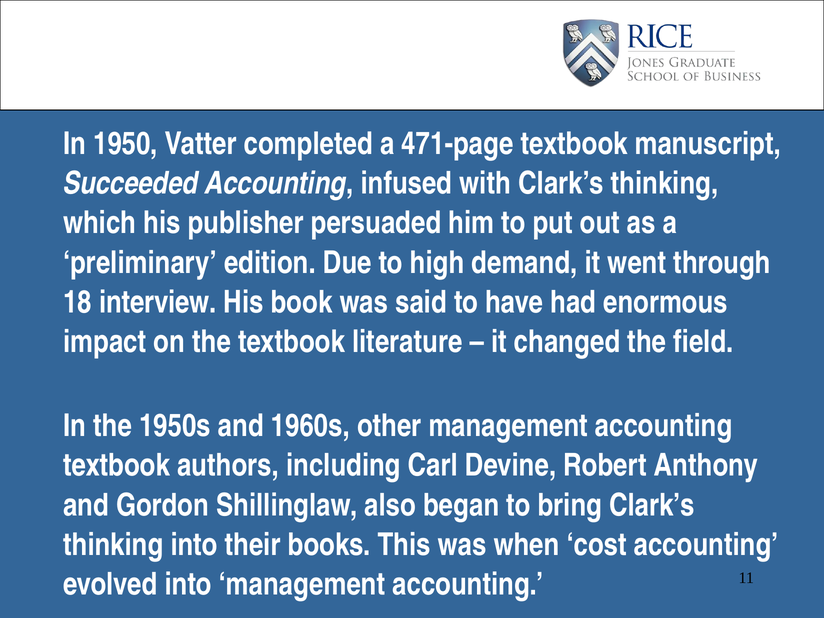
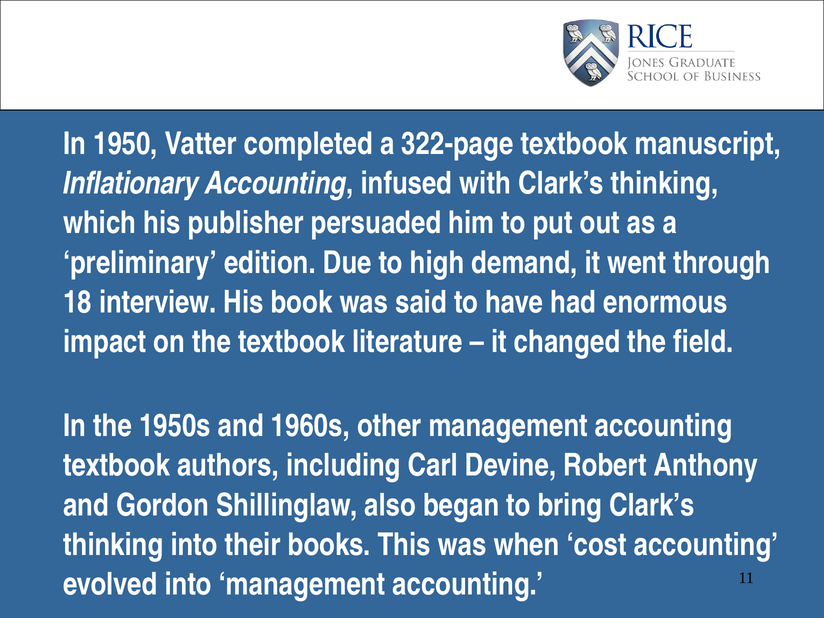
471-page: 471-page -> 322-page
Succeeded: Succeeded -> Inflationary
